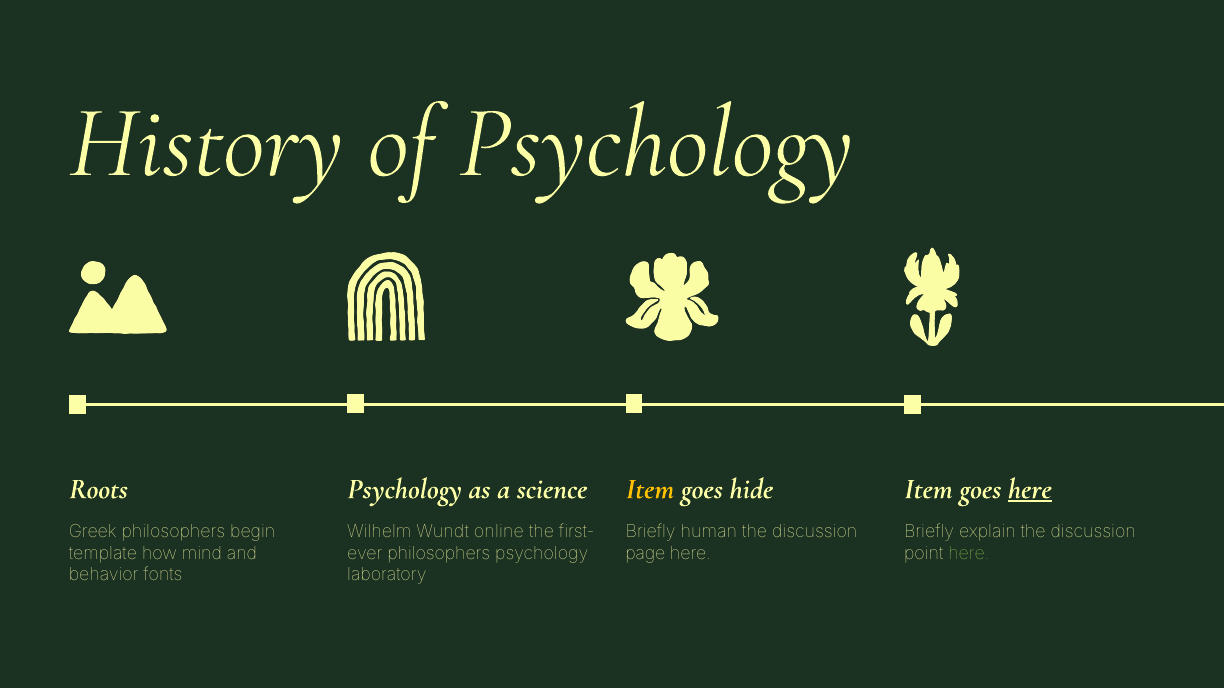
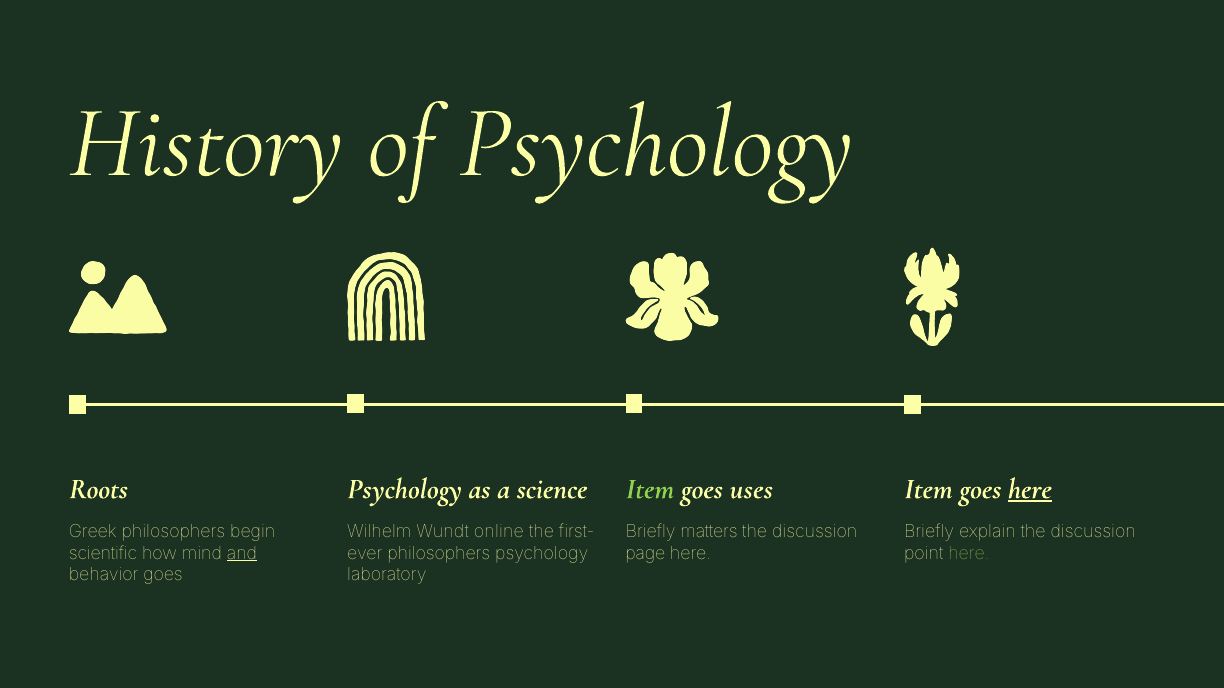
Item at (650, 489) colour: yellow -> light green
hide: hide -> uses
human: human -> matters
template: template -> scientific
and underline: none -> present
behavior fonts: fonts -> goes
